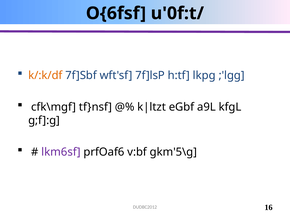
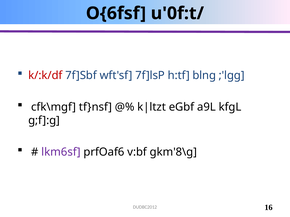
k/:k/df colour: orange -> red
lkpg: lkpg -> blng
gkm'5\g: gkm'5\g -> gkm'8\g
